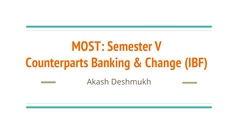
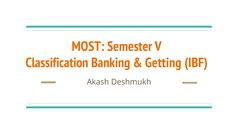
Counterparts: Counterparts -> Classification
Change: Change -> Getting
